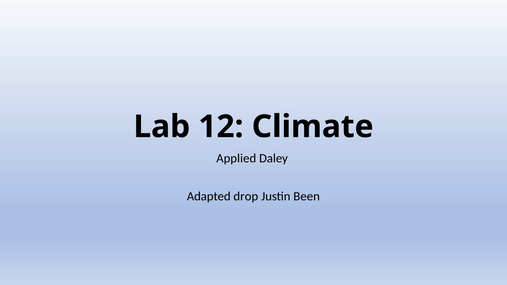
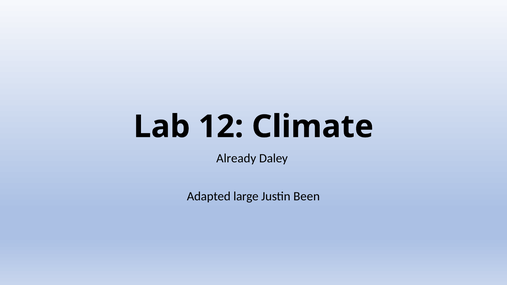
Applied: Applied -> Already
drop: drop -> large
